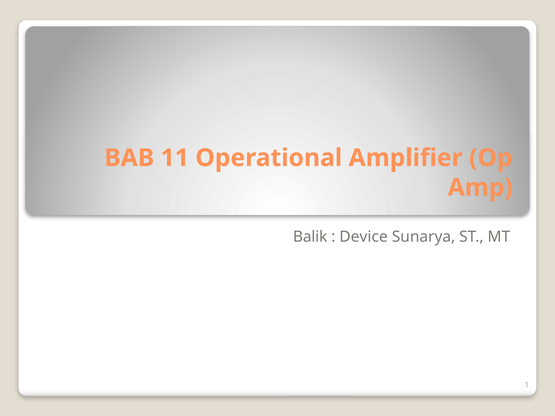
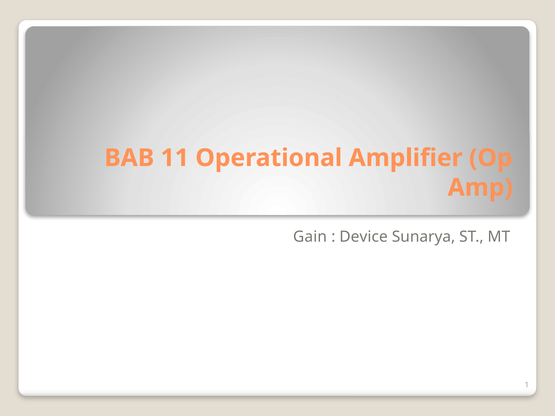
Balik: Balik -> Gain
